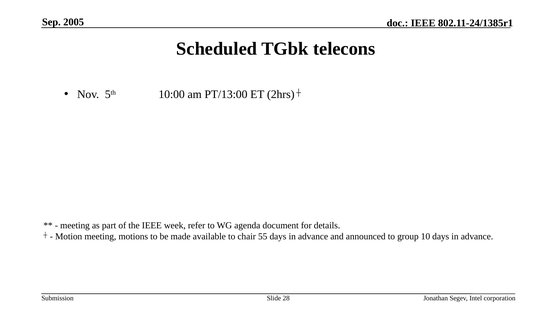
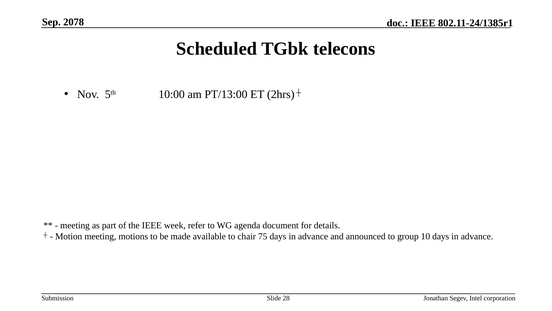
2005: 2005 -> 2078
55: 55 -> 75
